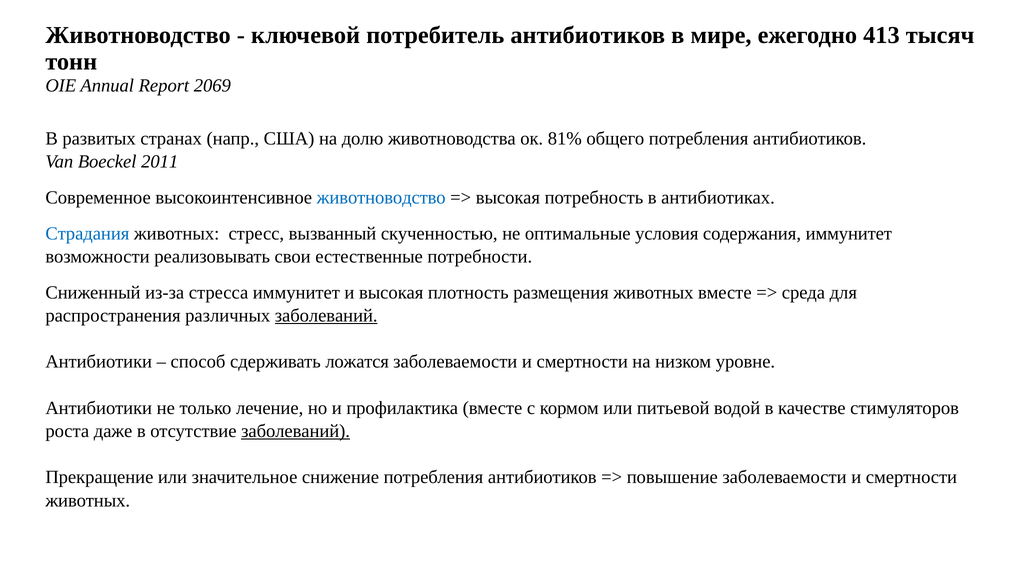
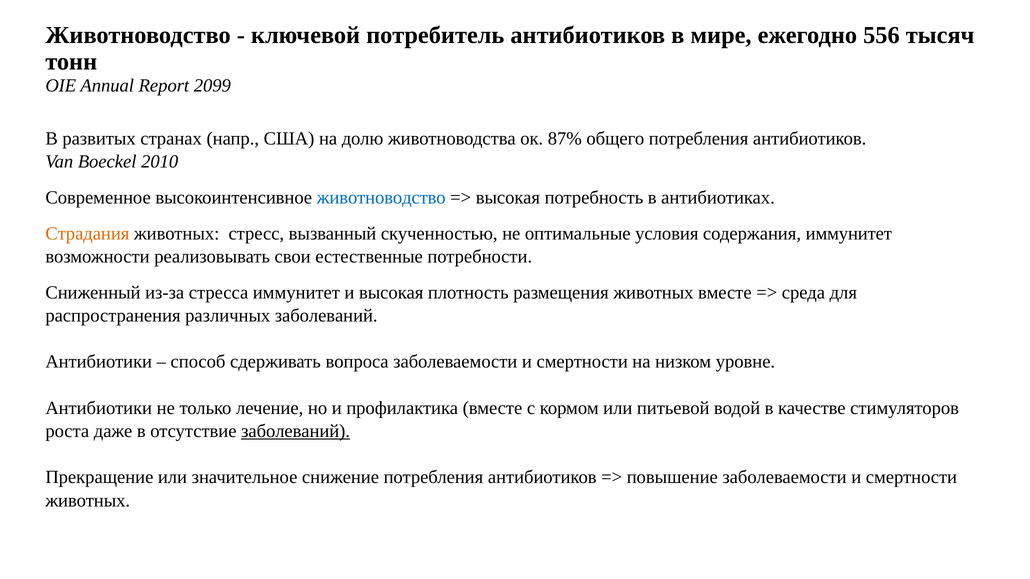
413: 413 -> 556
2069: 2069 -> 2099
81%: 81% -> 87%
2011: 2011 -> 2010
Страдания colour: blue -> orange
заболеваний at (326, 316) underline: present -> none
ложатся: ложатся -> вопроса
